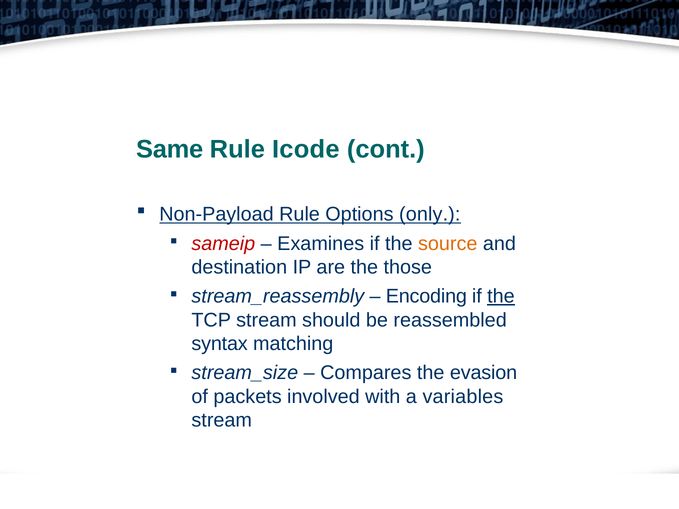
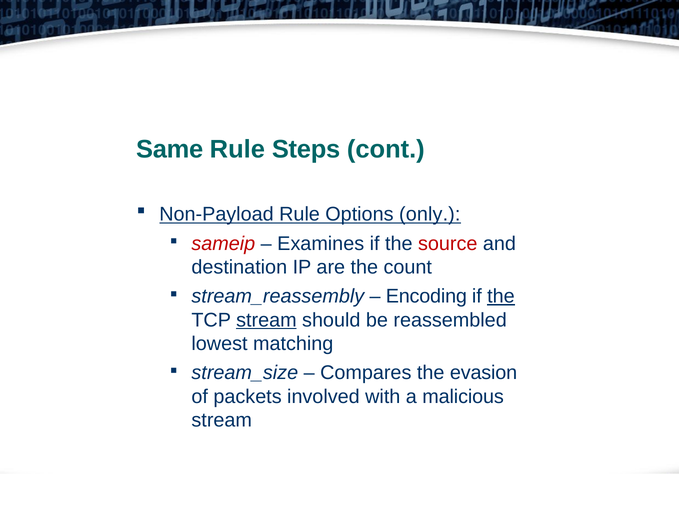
Icode: Icode -> Steps
source colour: orange -> red
those: those -> count
stream at (266, 320) underline: none -> present
syntax: syntax -> lowest
variables: variables -> malicious
